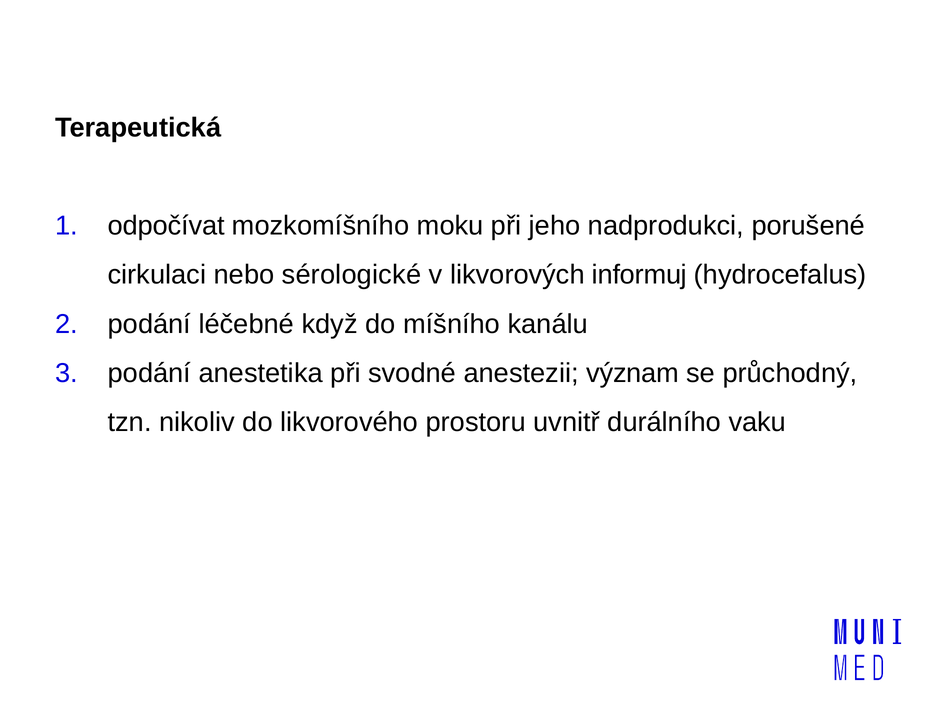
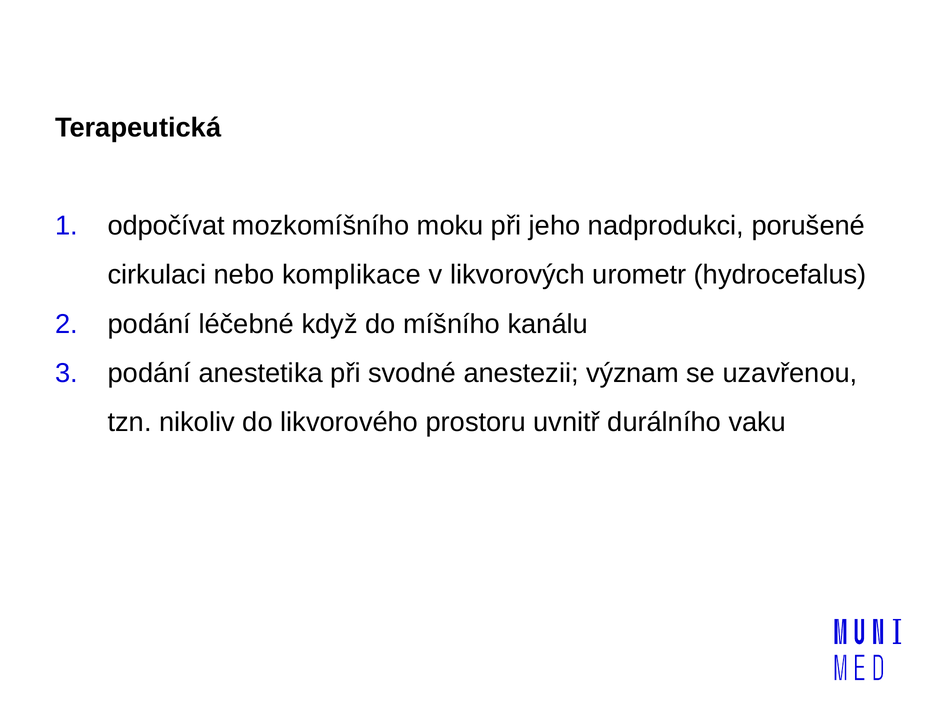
sérologické: sérologické -> komplikace
informuj: informuj -> urometr
průchodný: průchodný -> uzavřenou
